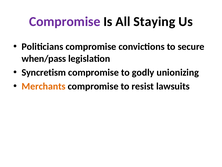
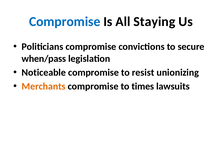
Compromise at (65, 21) colour: purple -> blue
Syncretism: Syncretism -> Noticeable
godly: godly -> resist
resist: resist -> times
